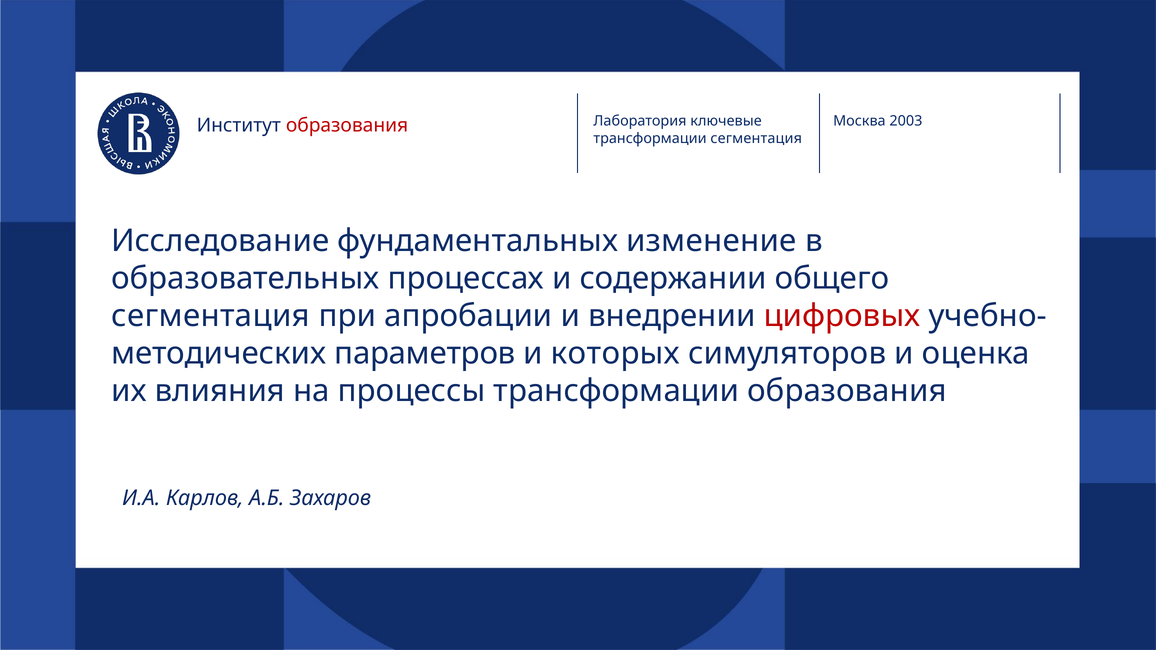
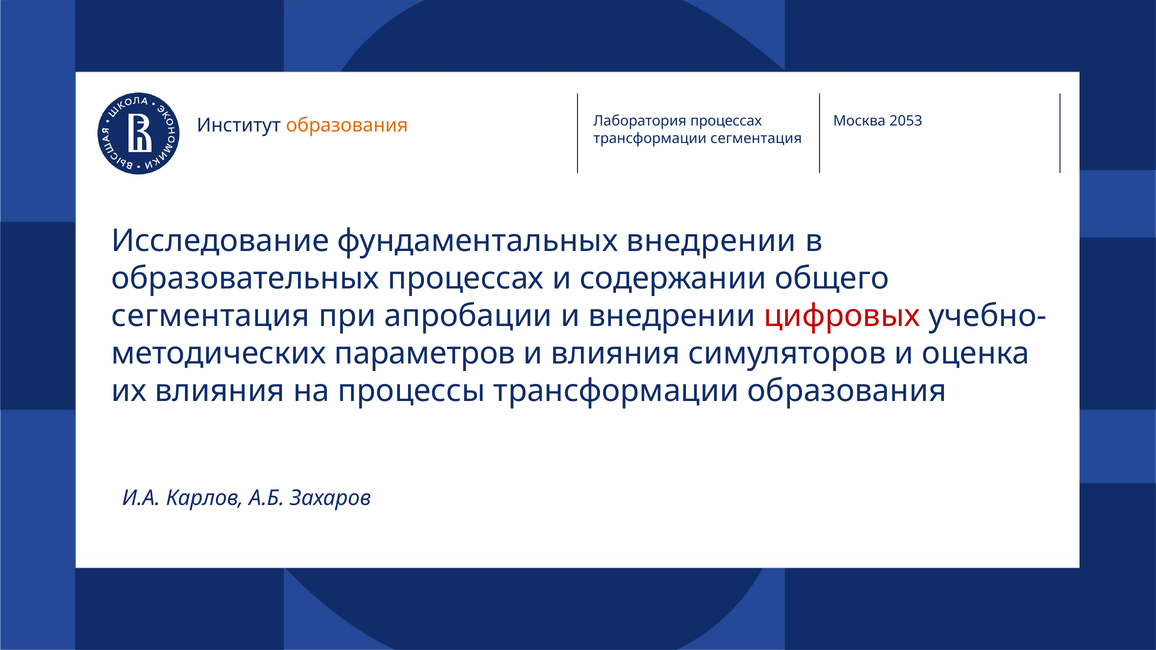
2003: 2003 -> 2053
образования at (347, 126) colour: red -> orange
Лаборатория ключевые: ключевые -> процессах
фундаментальных изменение: изменение -> внедрении
и которых: которых -> влияния
